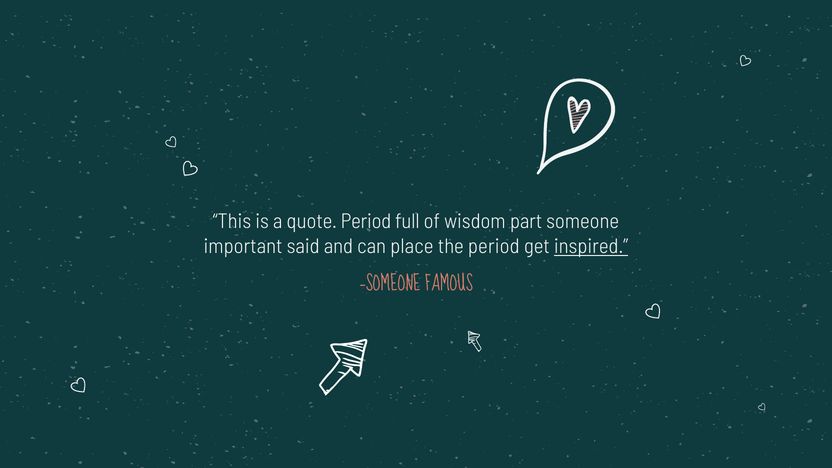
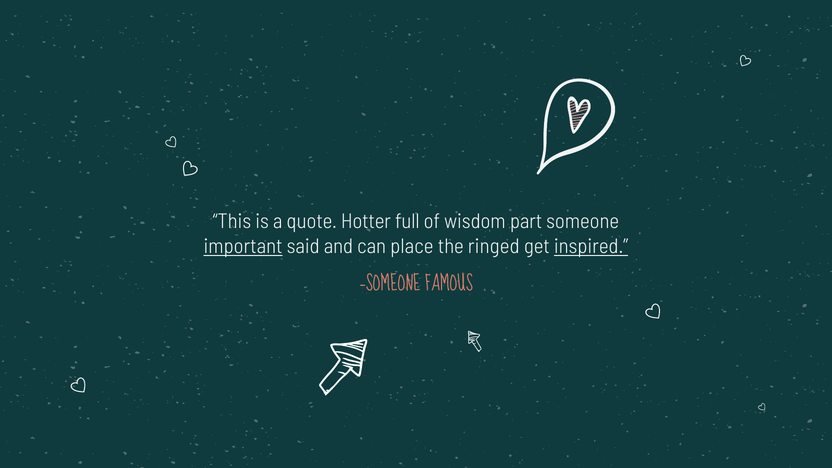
quote Period: Period -> Hotter
important underline: none -> present
the period: period -> ringed
